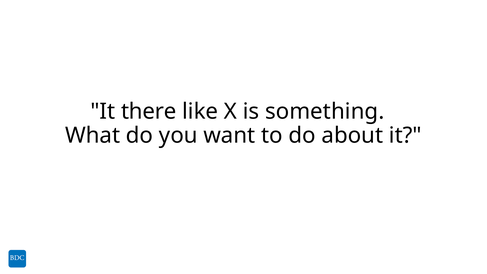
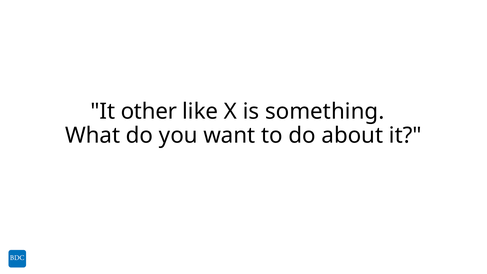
there: there -> other
